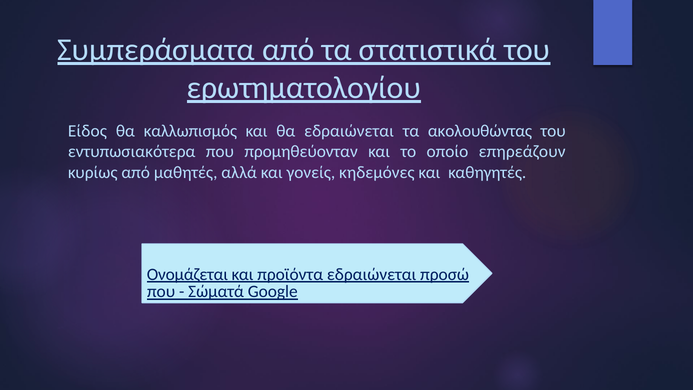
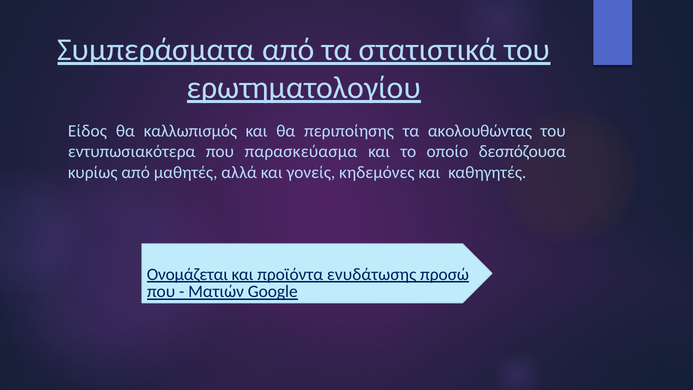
θα εδραιώνεται: εδραιώνεται -> περιποίησης
προμηθεύονταν: προμηθεύονταν -> παρασκεύασμα
επηρεάζουν: επηρεάζουν -> δεσπόζουσα
προϊόντα εδραιώνεται: εδραιώνεται -> ενυδάτωσης
Σώματά: Σώματά -> Ματιών
